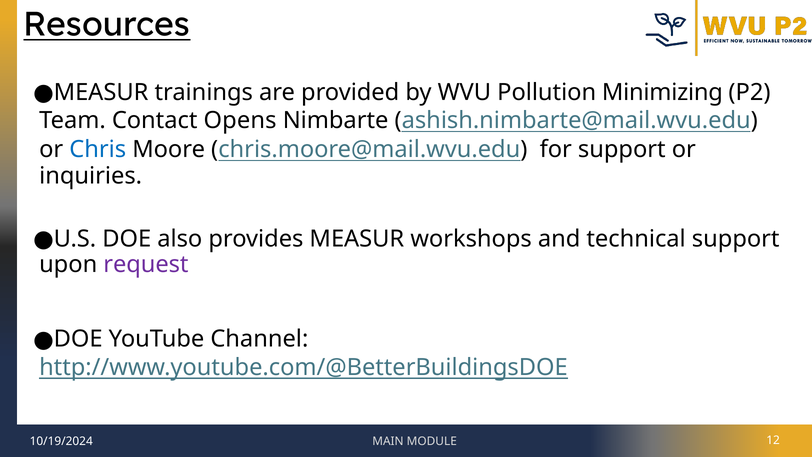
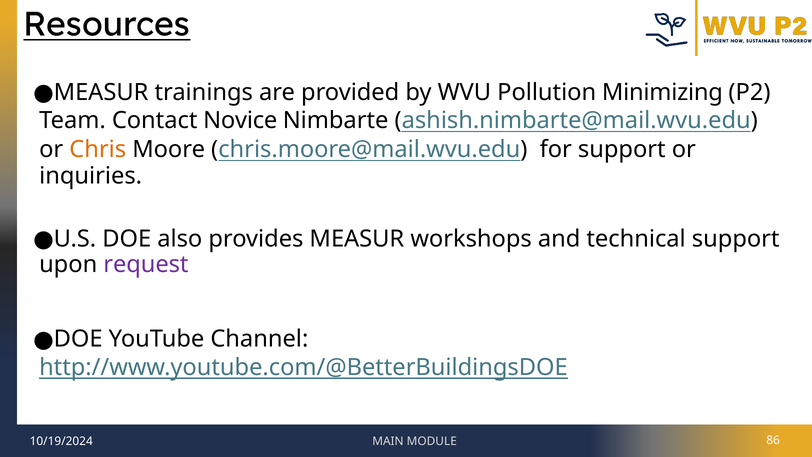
Opens: Opens -> Novice
Chris colour: blue -> orange
12: 12 -> 86
